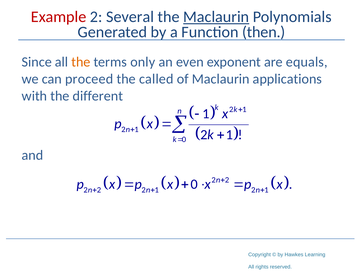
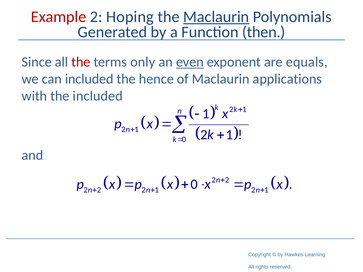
Several: Several -> Hoping
the at (81, 62) colour: orange -> red
even underline: none -> present
can proceed: proceed -> included
called: called -> hence
the different: different -> included
